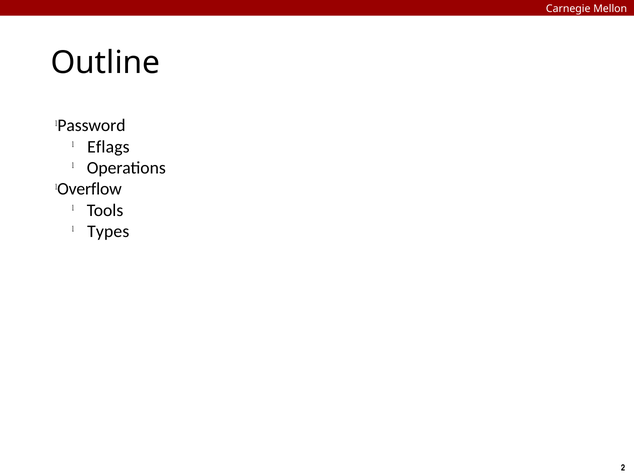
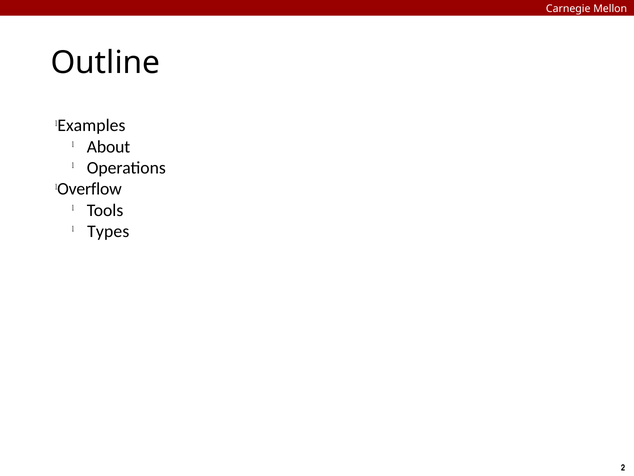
Password: Password -> Examples
Eflags: Eflags -> About
